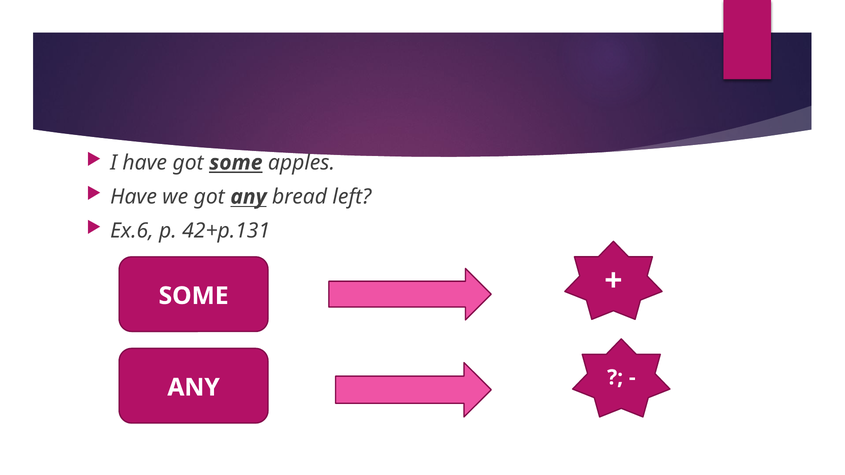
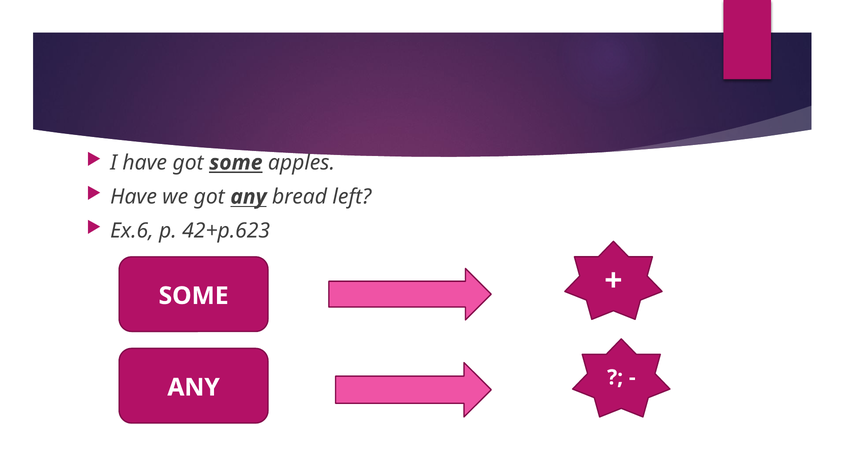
42+p.131: 42+p.131 -> 42+p.623
